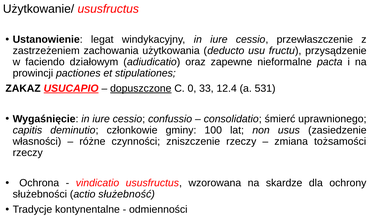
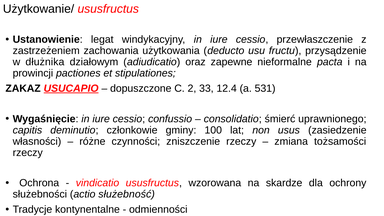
faciendo: faciendo -> dłużnika
dopuszczone underline: present -> none
0: 0 -> 2
